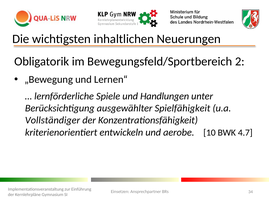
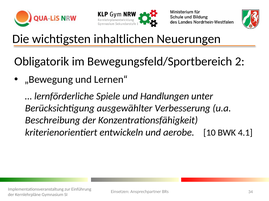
Spielfähigkeit: Spielfähigkeit -> Verbesserung
Vollständiger: Vollständiger -> Beschreibung
4.7: 4.7 -> 4.1
